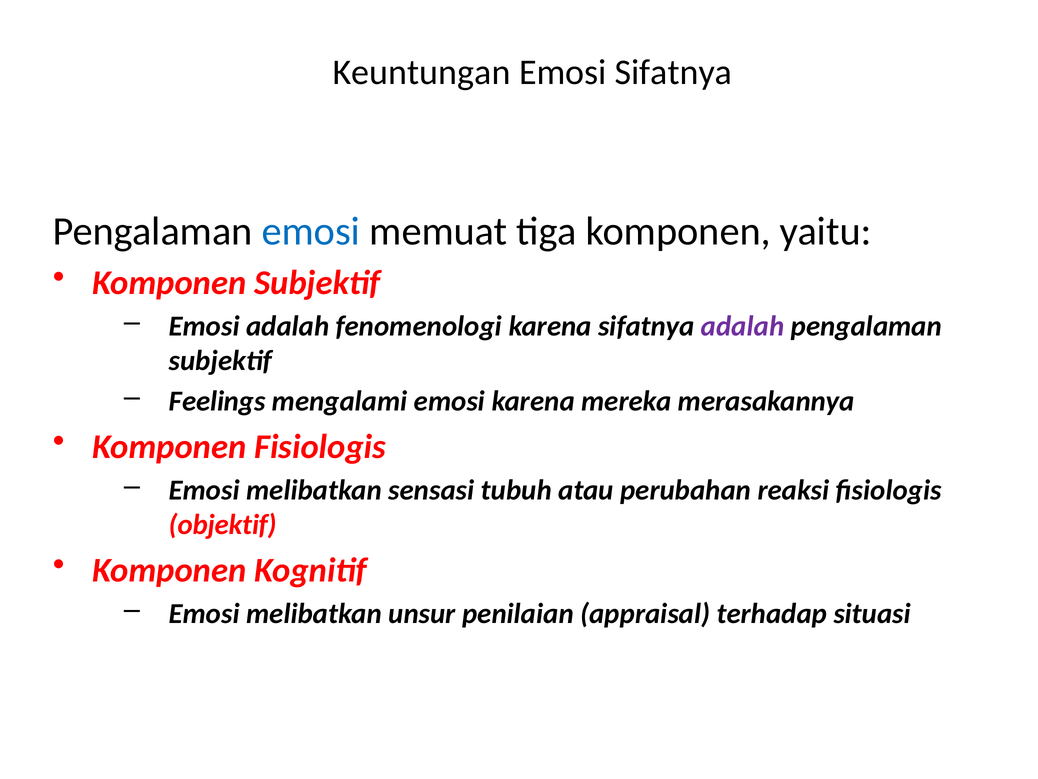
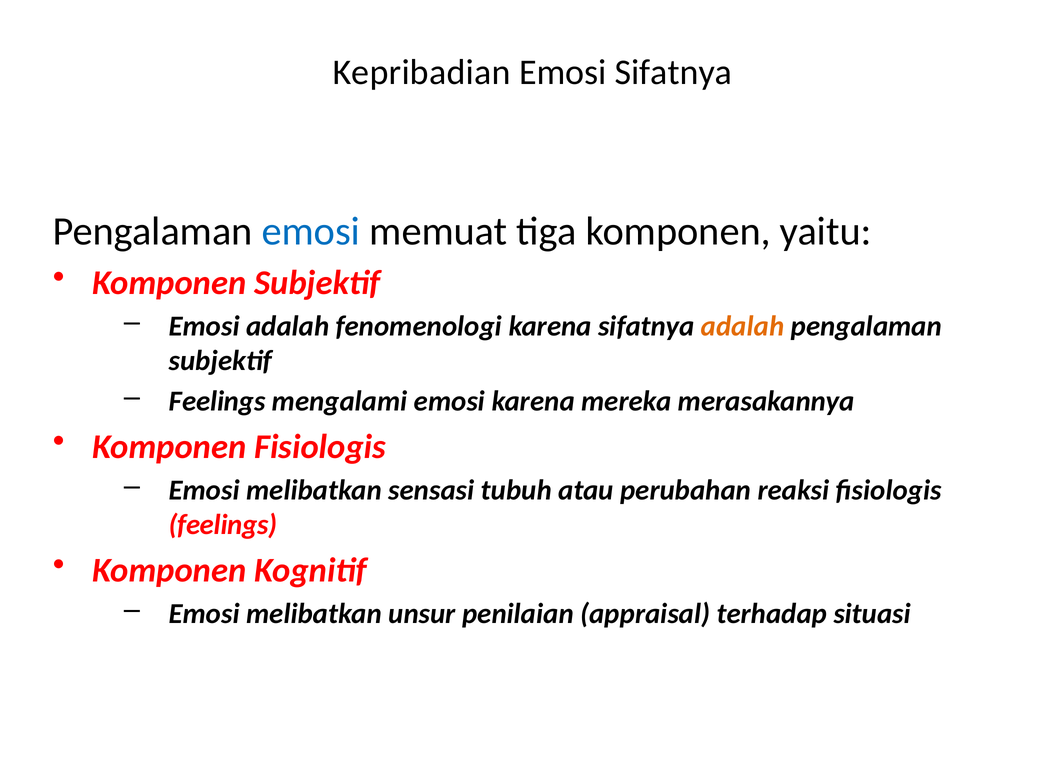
Keuntungan: Keuntungan -> Kepribadian
adalah at (743, 326) colour: purple -> orange
objektif at (223, 525): objektif -> feelings
